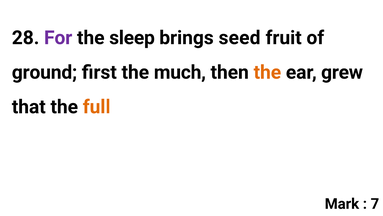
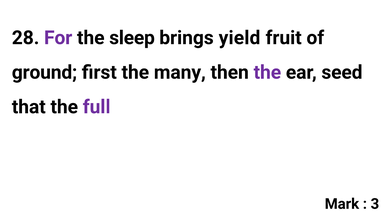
seed: seed -> yield
much: much -> many
the at (267, 72) colour: orange -> purple
grew: grew -> seed
full colour: orange -> purple
7: 7 -> 3
